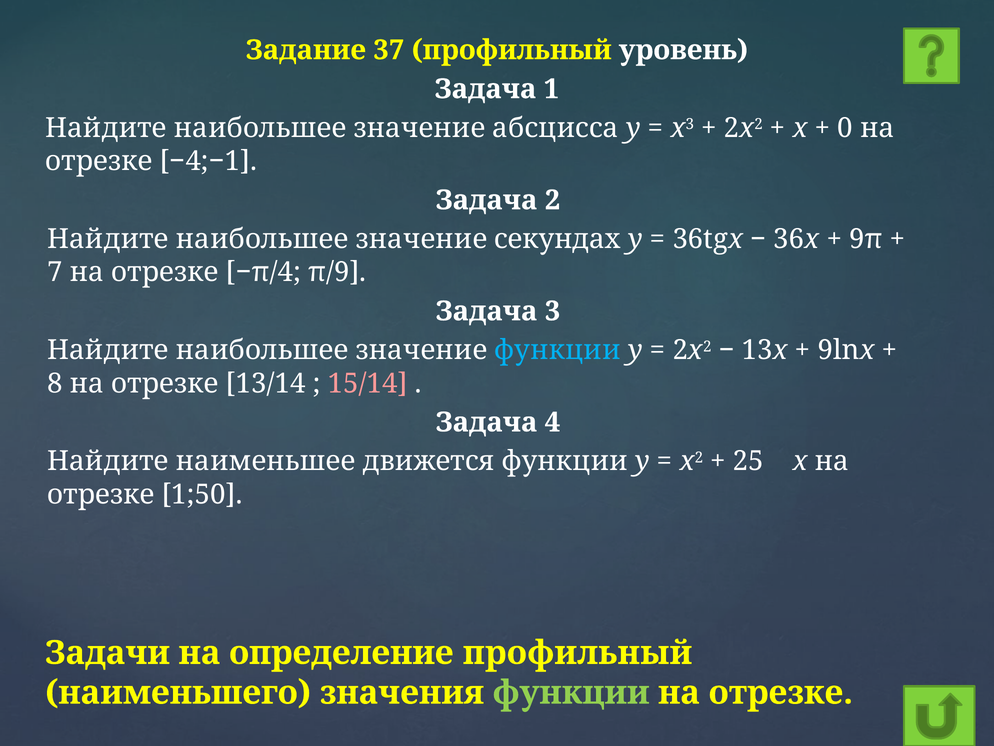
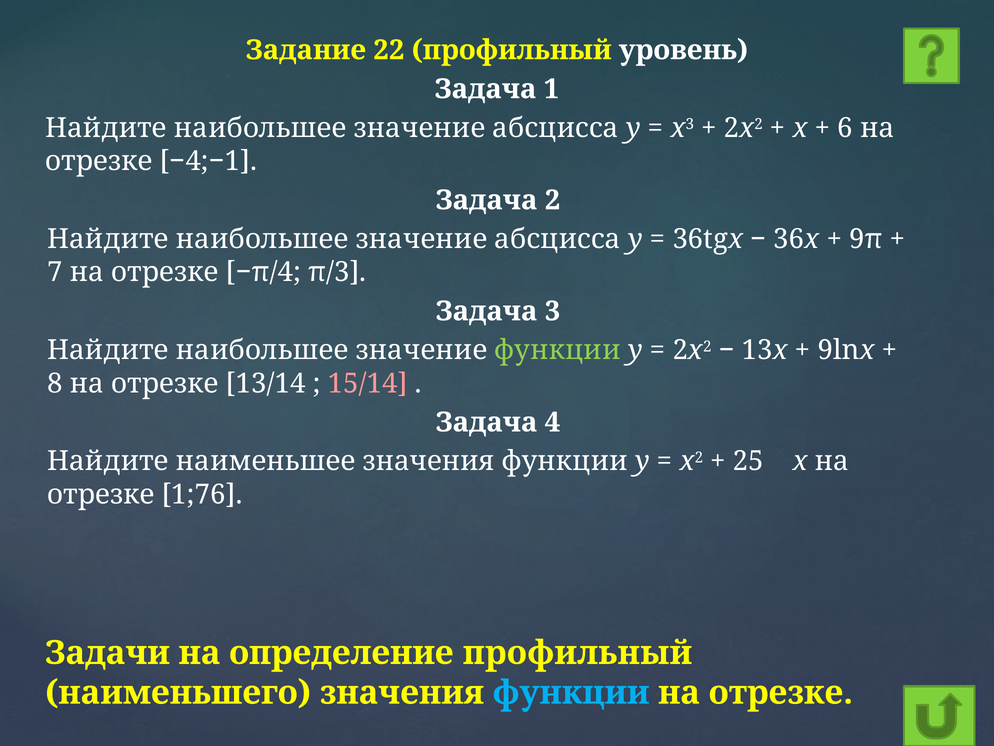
37: 37 -> 22
0: 0 -> 6
секундах at (558, 239): секундах -> абсцисса
π/9: π/9 -> π/3
функции at (558, 350) colour: light blue -> light green
наименьшее движется: движется -> значения
1;50: 1;50 -> 1;76
функции at (571, 692) colour: light green -> light blue
